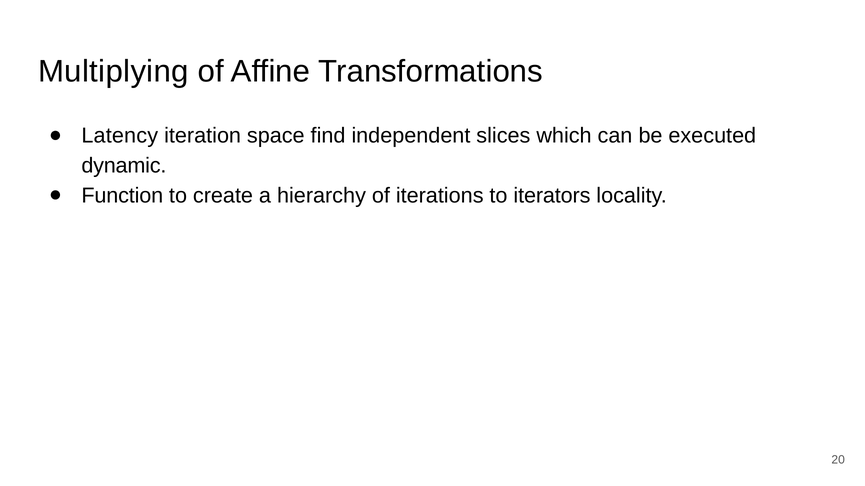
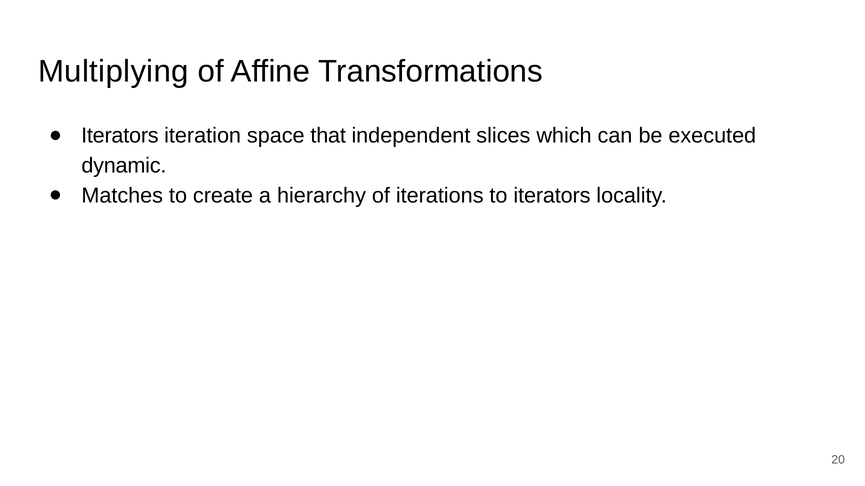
Latency at (120, 136): Latency -> Iterators
find: find -> that
Function: Function -> Matches
